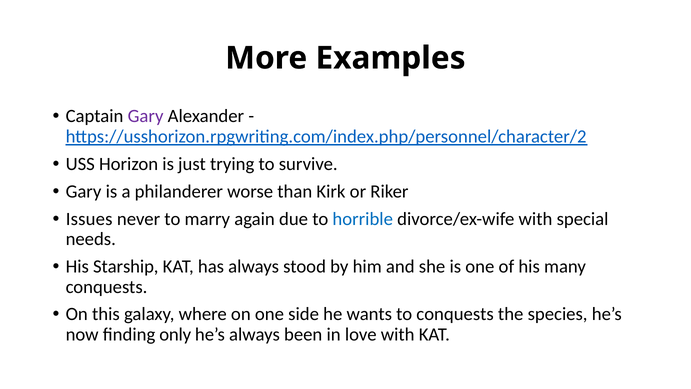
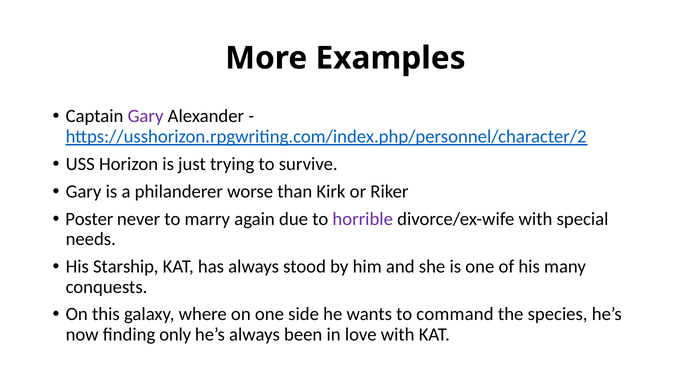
Issues: Issues -> Poster
horrible colour: blue -> purple
to conquests: conquests -> command
